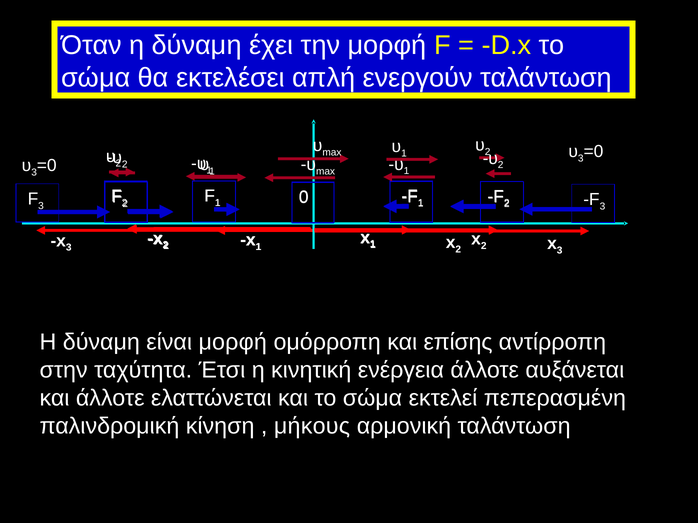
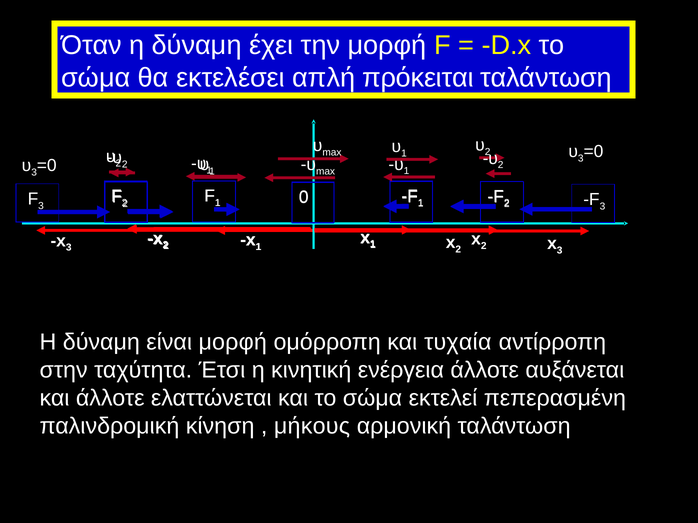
ενεργούν: ενεργούν -> πρόκειται
επίσης: επίσης -> τυχαία
